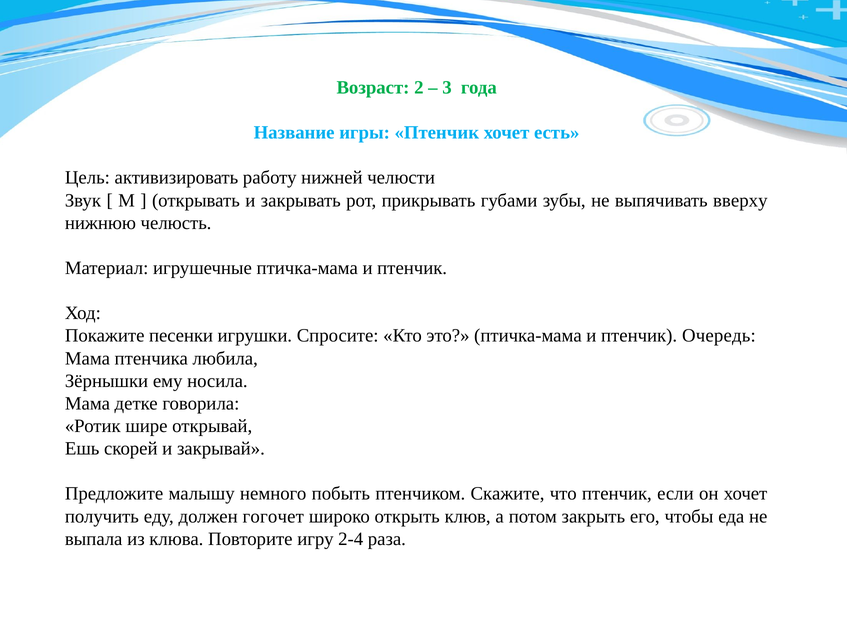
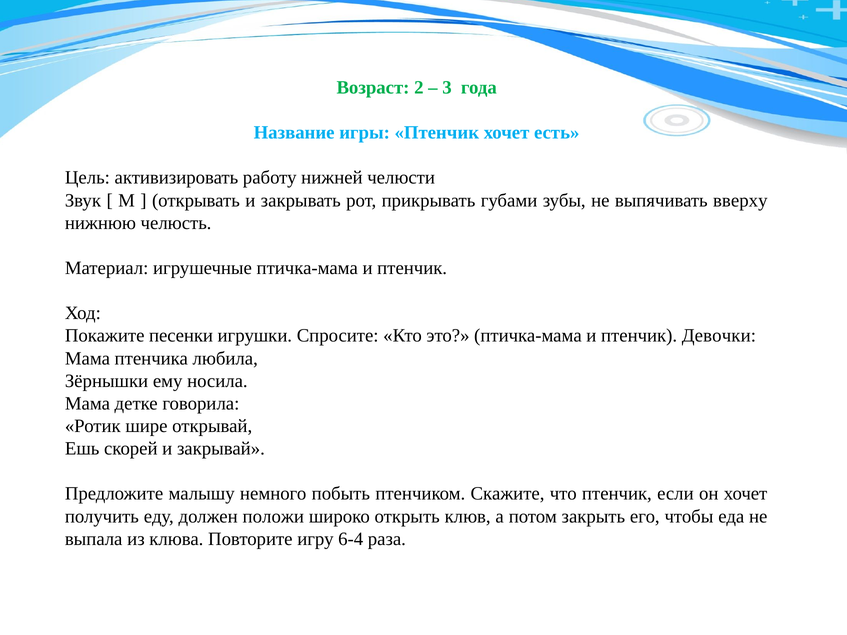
Очередь: Очередь -> Девочки
гогочет: гогочет -> положи
2-4: 2-4 -> 6-4
